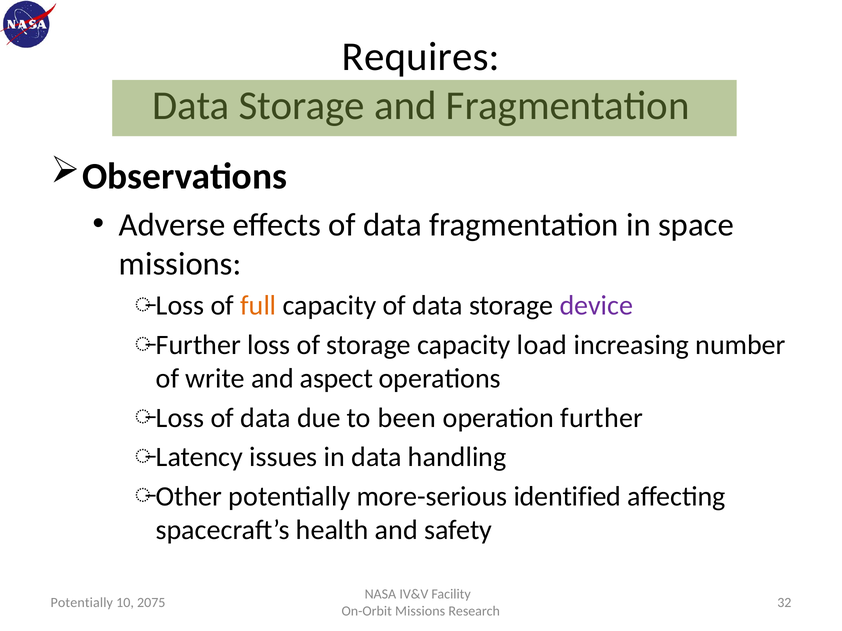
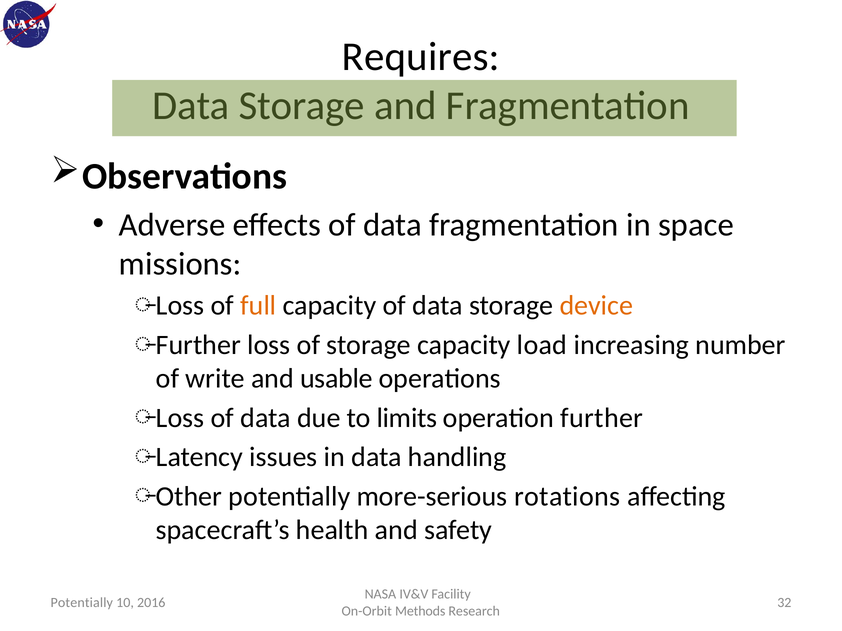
device colour: purple -> orange
aspect: aspect -> usable
been: been -> limits
identified: identified -> rotations
2075: 2075 -> 2016
On-Orbit Missions: Missions -> Methods
